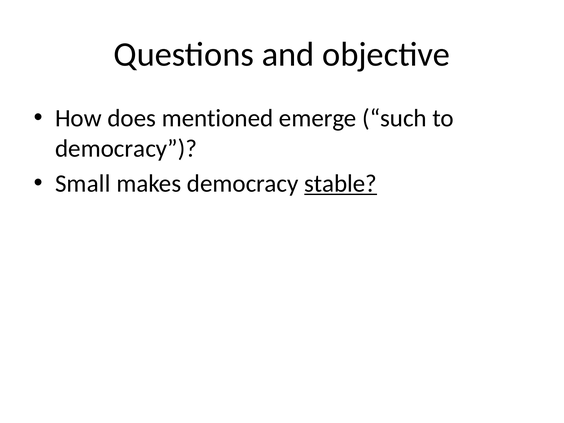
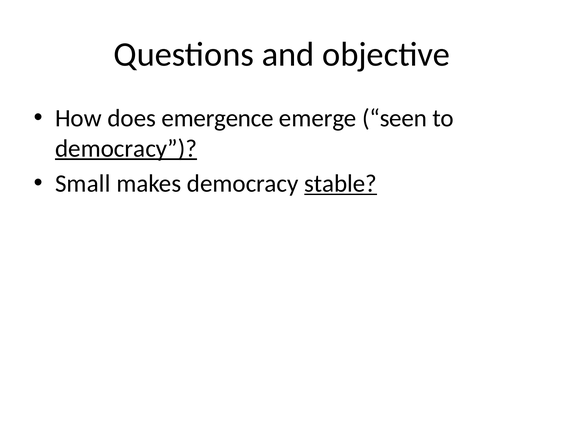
mentioned: mentioned -> emergence
such: such -> seen
democracy at (126, 148) underline: none -> present
